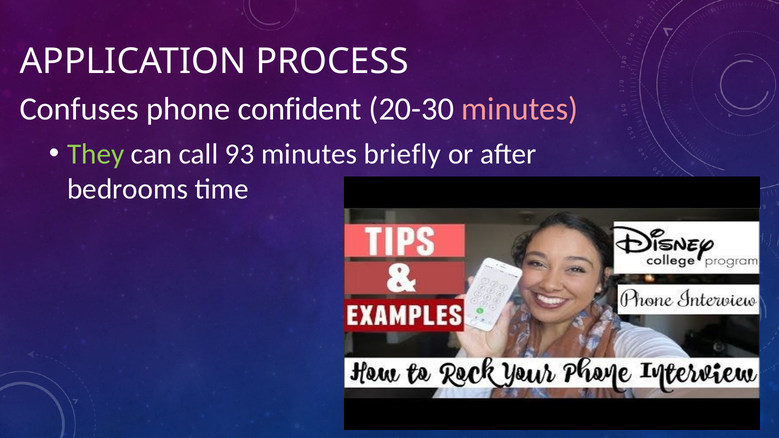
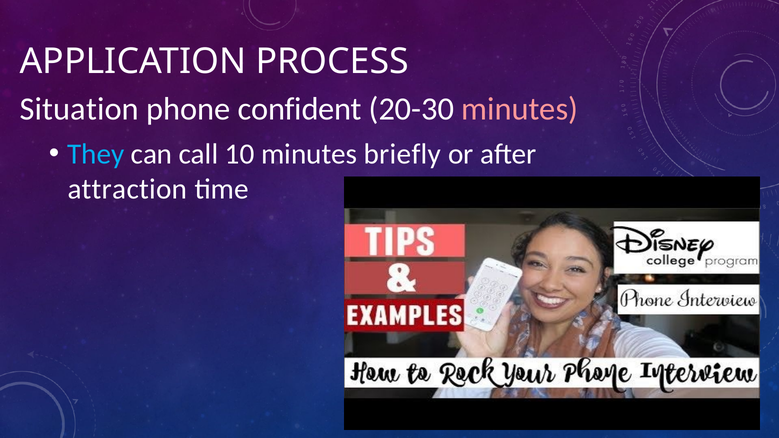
Confuses: Confuses -> Situation
They colour: light green -> light blue
93: 93 -> 10
bedrooms: bedrooms -> attraction
